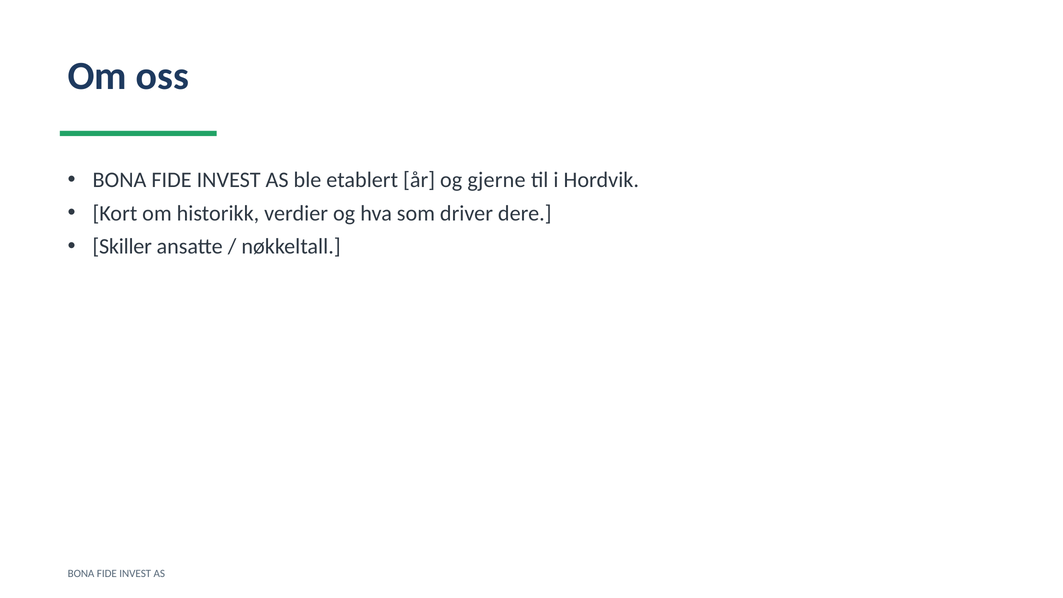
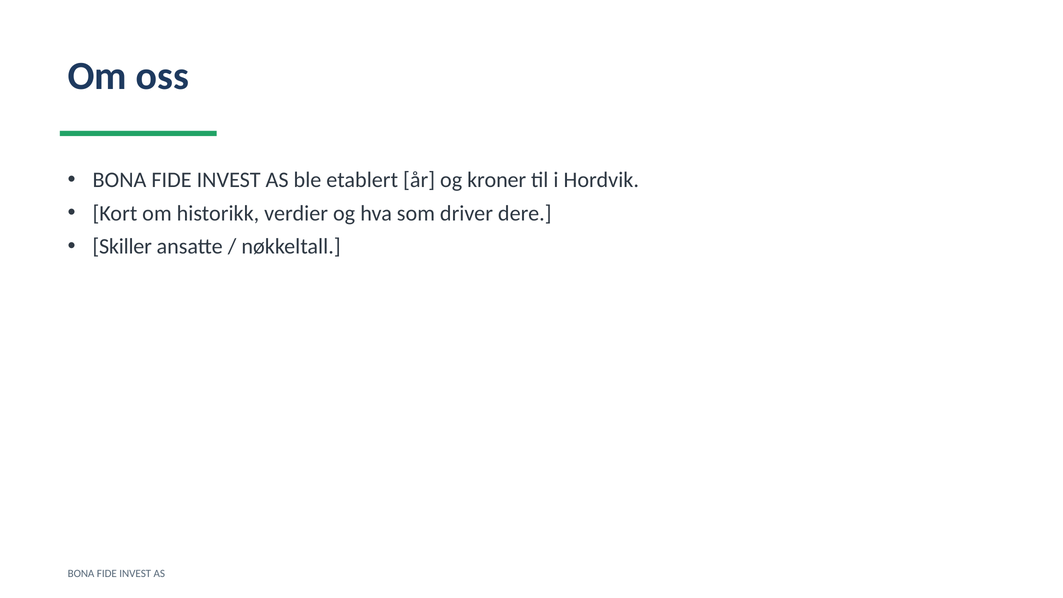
gjerne: gjerne -> kroner
